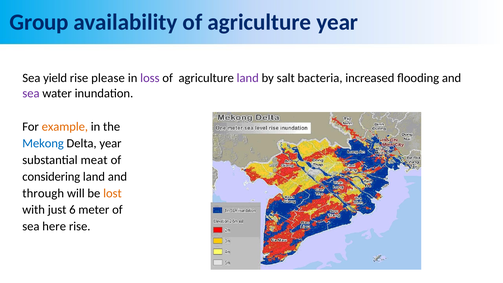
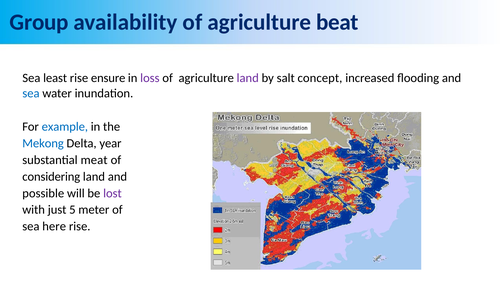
agriculture year: year -> beat
yield: yield -> least
please: please -> ensure
bacteria: bacteria -> concept
sea at (31, 93) colour: purple -> blue
example colour: orange -> blue
through: through -> possible
lost colour: orange -> purple
6: 6 -> 5
